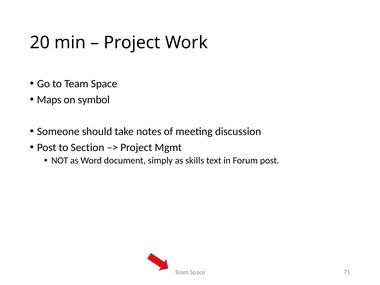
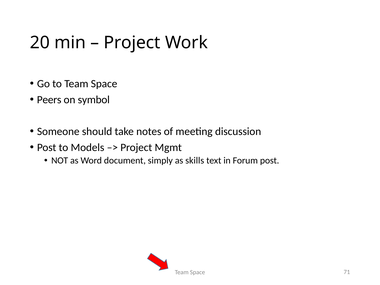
Maps: Maps -> Peers
Section: Section -> Models
